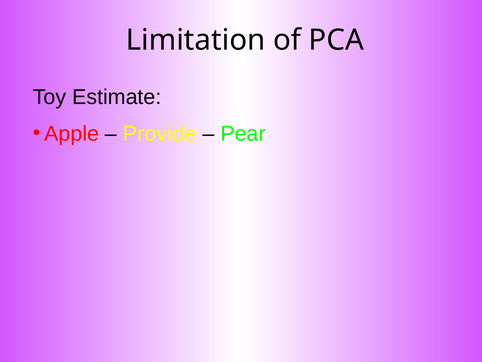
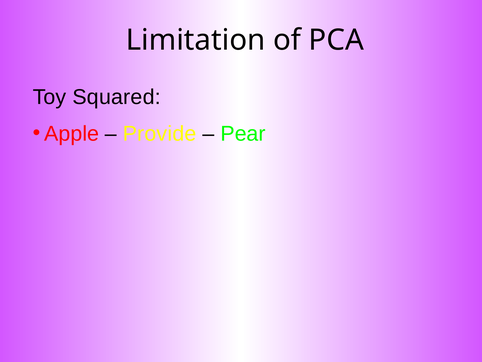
Estimate: Estimate -> Squared
